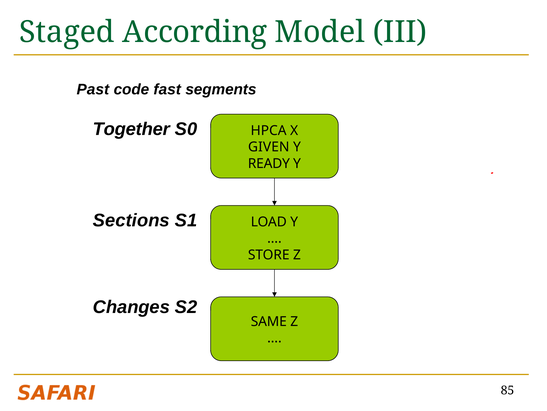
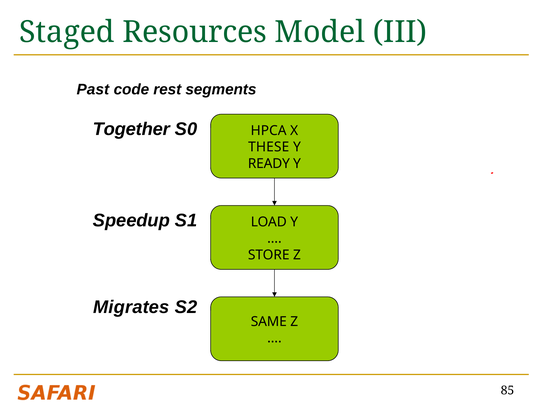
According: According -> Resources
fast: fast -> rest
GIVEN: GIVEN -> THESE
Sections: Sections -> Speedup
Changes: Changes -> Migrates
